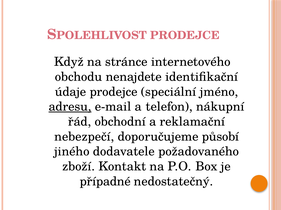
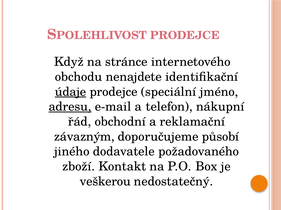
údaje underline: none -> present
nebezpečí: nebezpečí -> závazným
případné: případné -> veškerou
